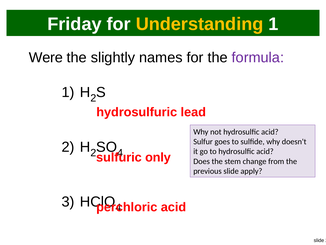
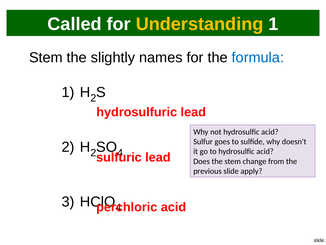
Friday: Friday -> Called
Were at (46, 58): Were -> Stem
formula colour: purple -> blue
only at (158, 157): only -> lead
